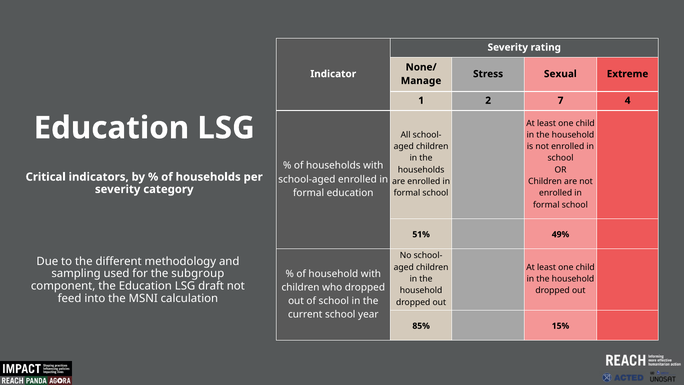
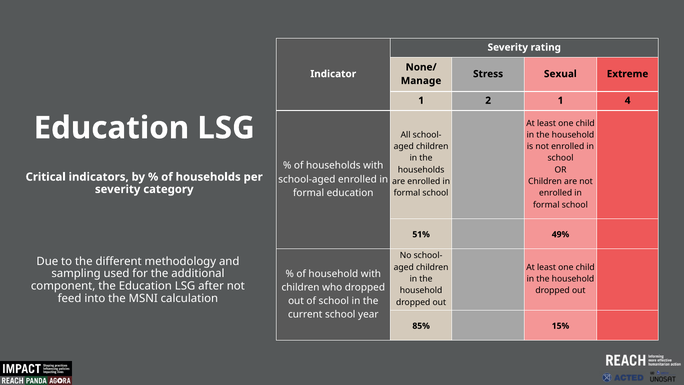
2 7: 7 -> 1
subgroup: subgroup -> additional
draft: draft -> after
